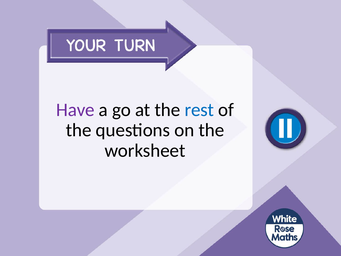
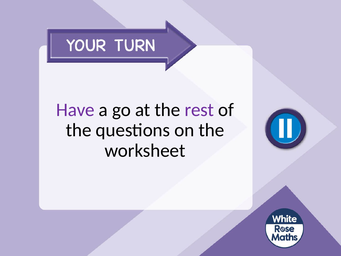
rest colour: blue -> purple
